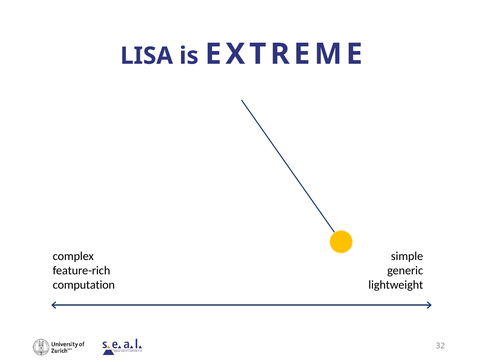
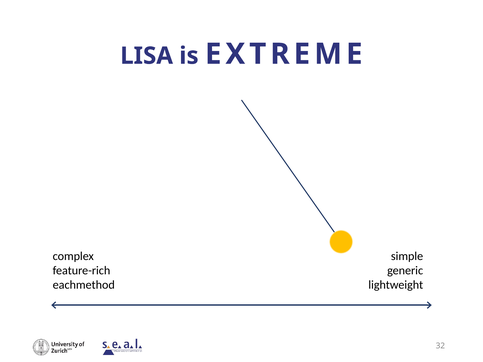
computation: computation -> eachmethod
